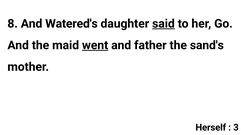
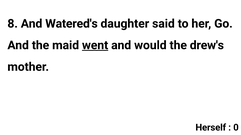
said underline: present -> none
father: father -> would
sand's: sand's -> drew's
3: 3 -> 0
